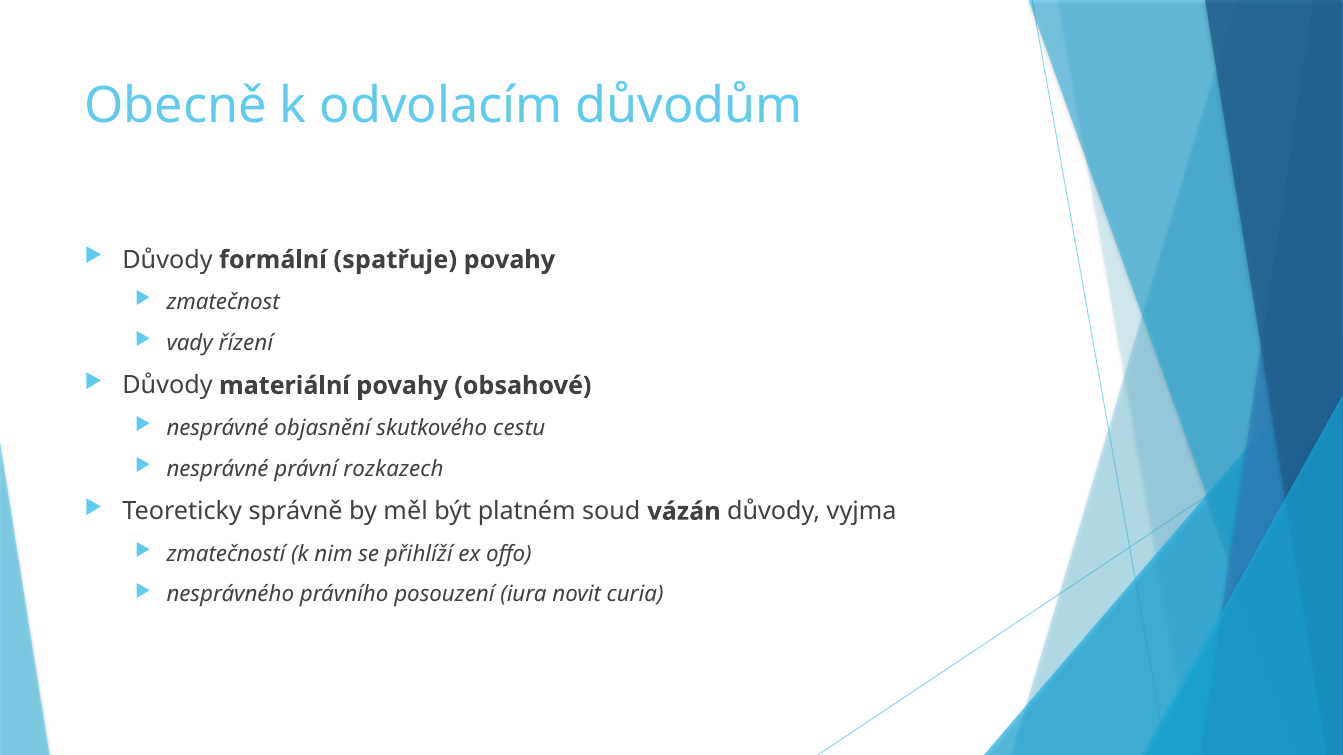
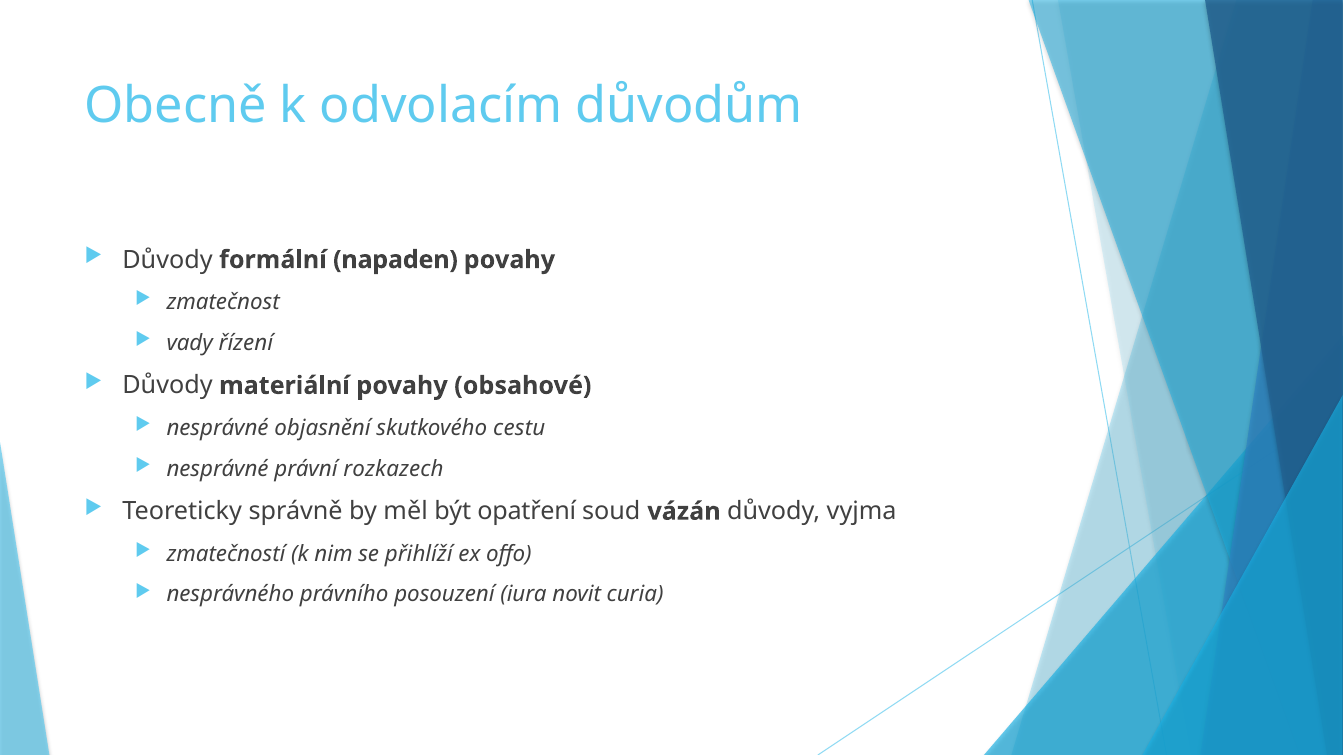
spatřuje: spatřuje -> napaden
platném: platném -> opatření
